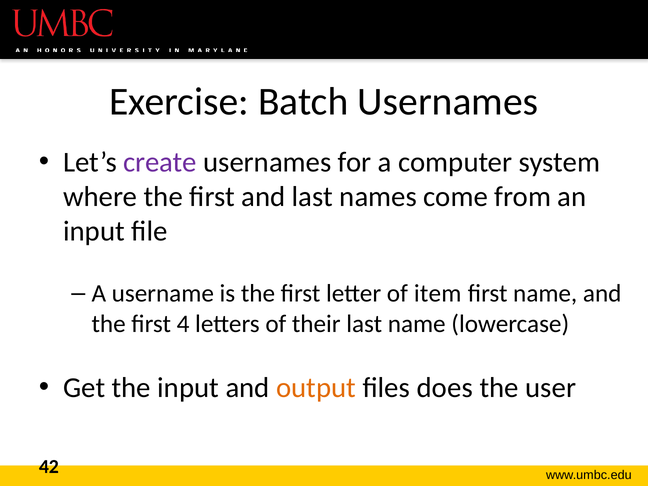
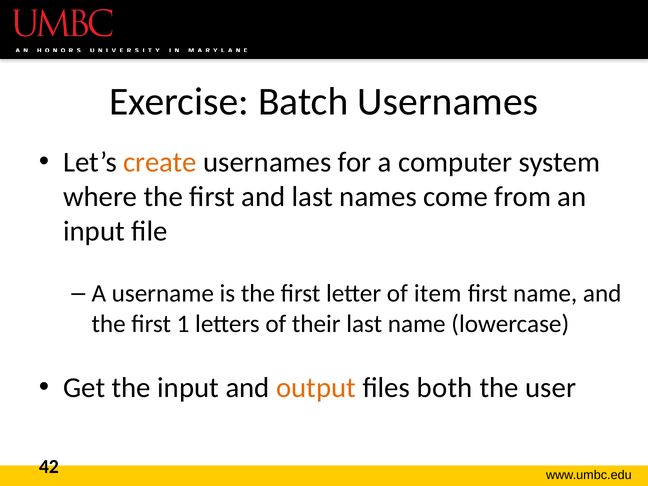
create colour: purple -> orange
4: 4 -> 1
does: does -> both
